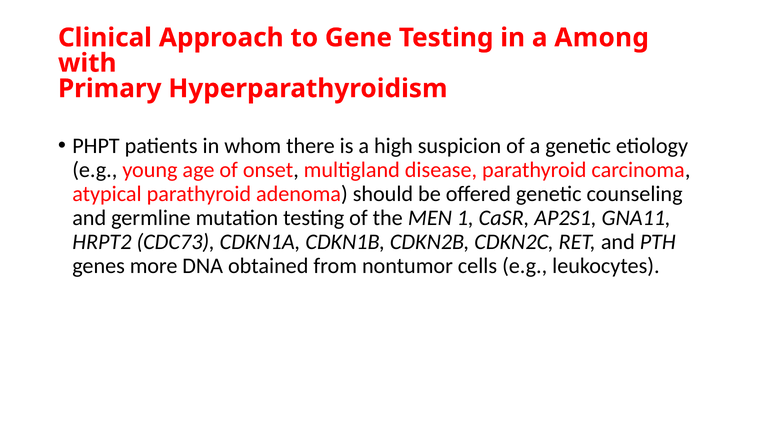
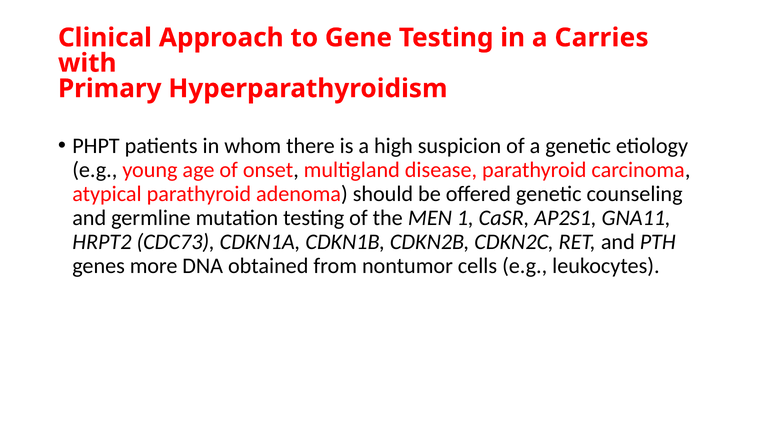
Among: Among -> Carries
